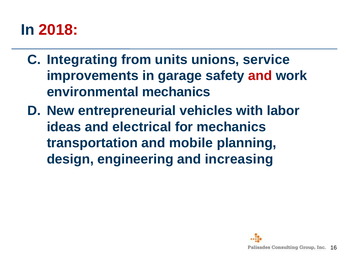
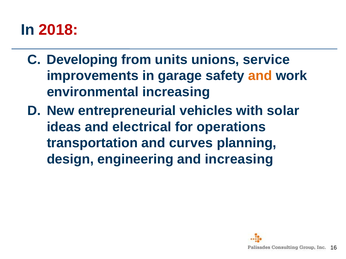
Integrating: Integrating -> Developing
and at (260, 76) colour: red -> orange
environmental mechanics: mechanics -> increasing
labor: labor -> solar
for mechanics: mechanics -> operations
mobile: mobile -> curves
